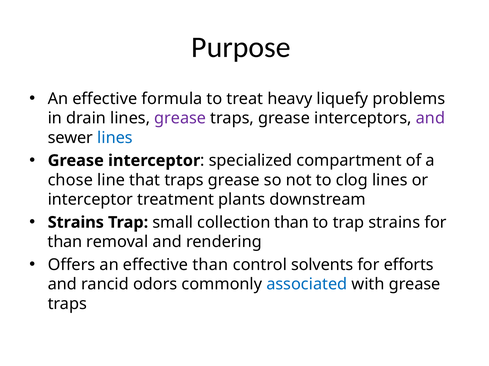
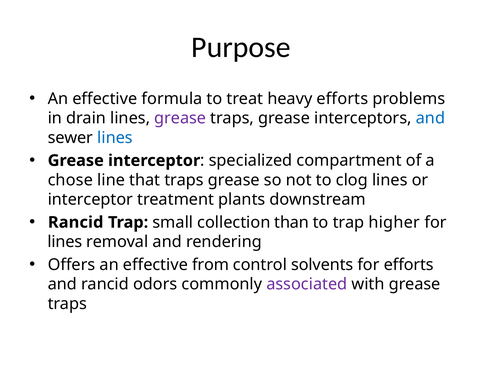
heavy liquefy: liquefy -> efforts
and at (430, 119) colour: purple -> blue
Strains at (76, 223): Strains -> Rancid
trap strains: strains -> higher
than at (65, 242): than -> lines
effective than: than -> from
associated colour: blue -> purple
